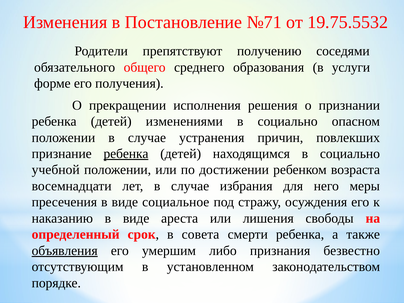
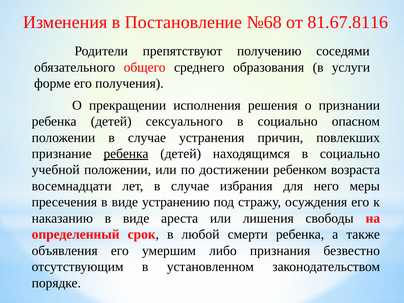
№71: №71 -> №68
19.75.5532: 19.75.5532 -> 81.67.8116
изменениями: изменениями -> сексуального
социальное: социальное -> устранению
совета: совета -> любой
объявления underline: present -> none
